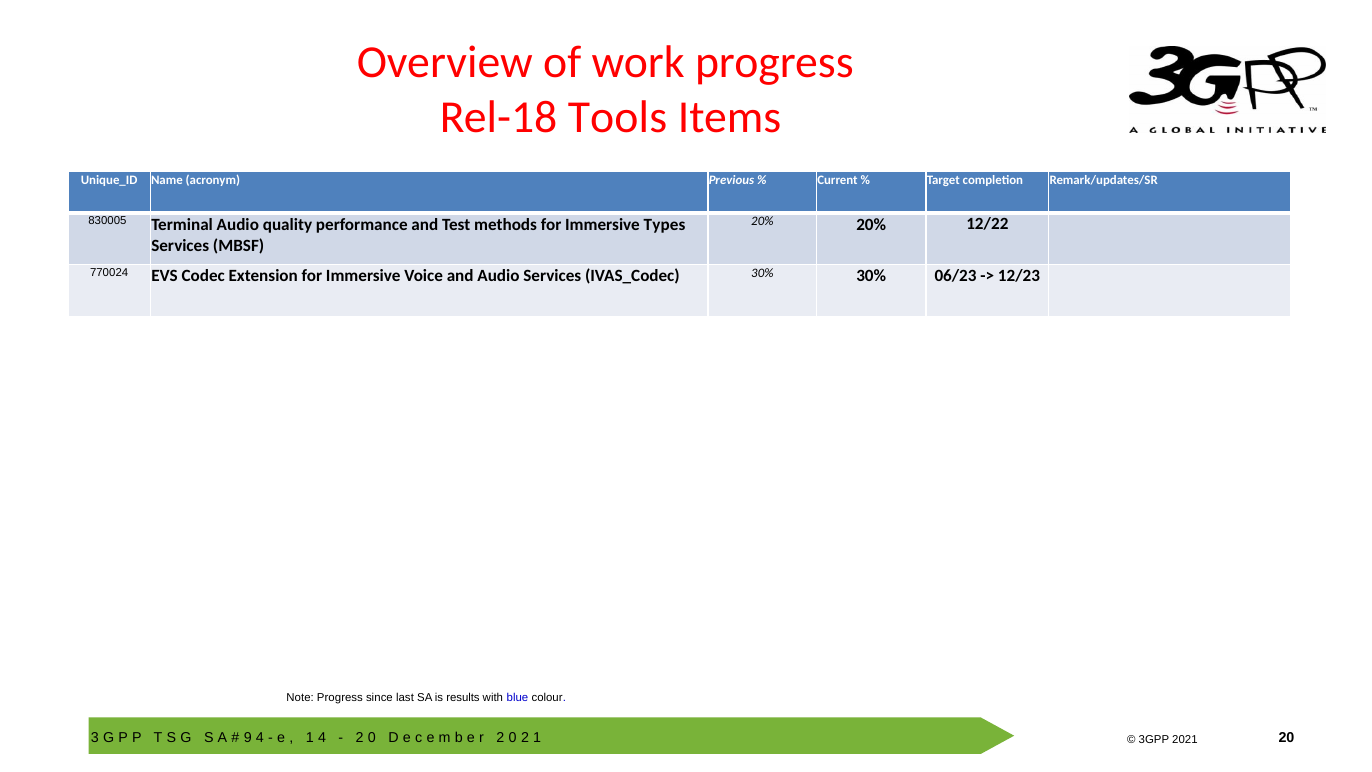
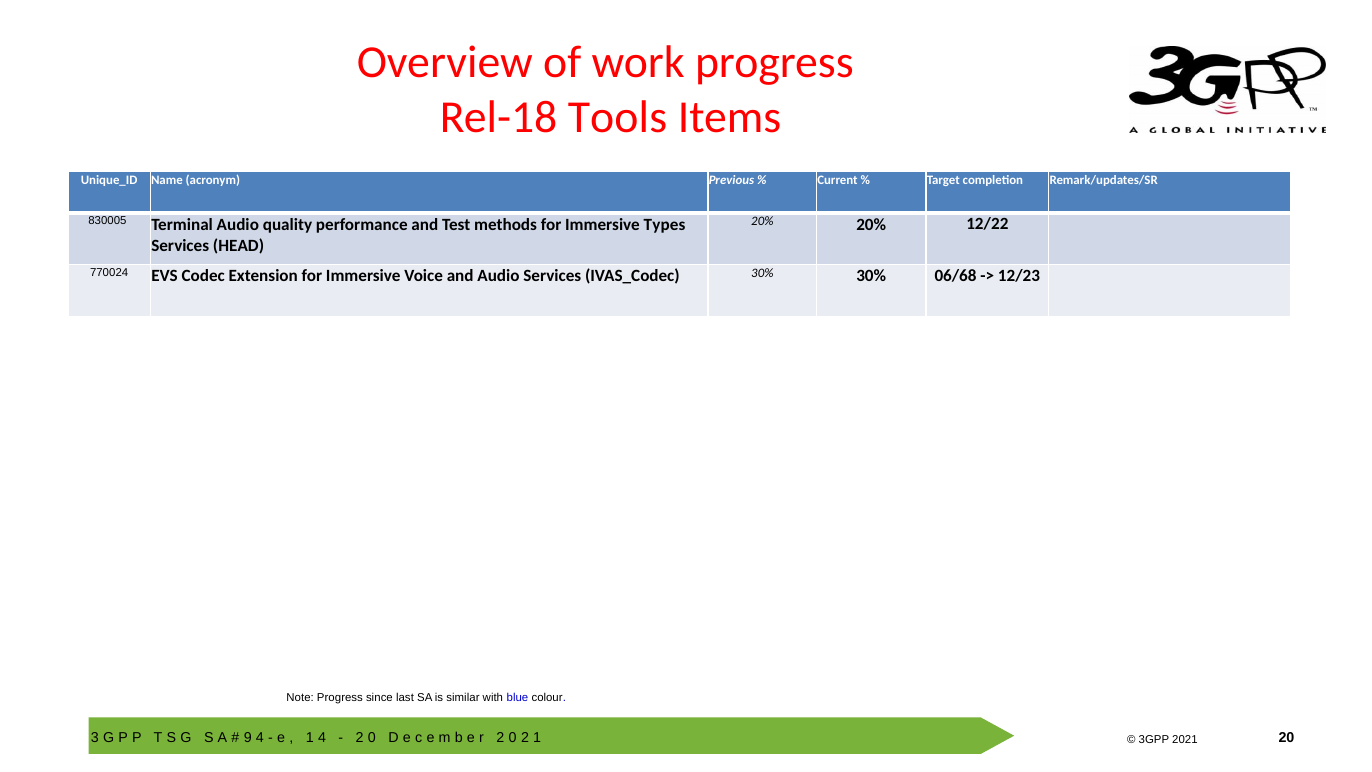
MBSF: MBSF -> HEAD
06/23: 06/23 -> 06/68
results: results -> similar
